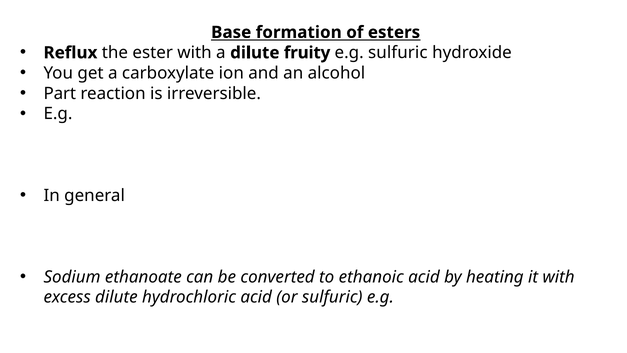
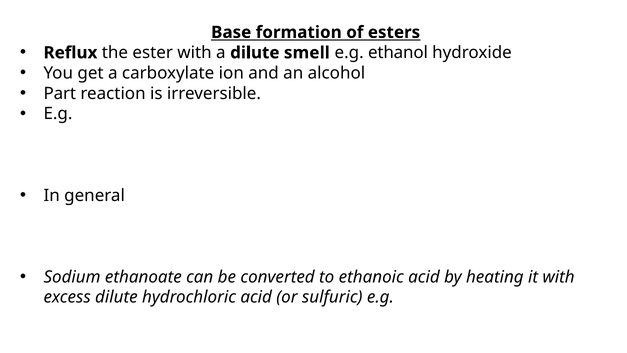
fruity: fruity -> smell
e.g sulfuric: sulfuric -> ethanol
